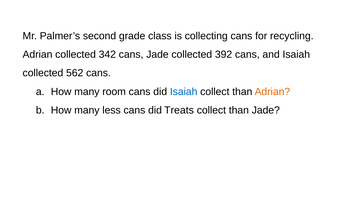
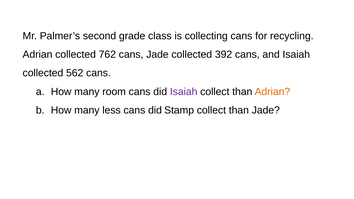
342: 342 -> 762
Isaiah at (184, 92) colour: blue -> purple
Treats: Treats -> Stamp
